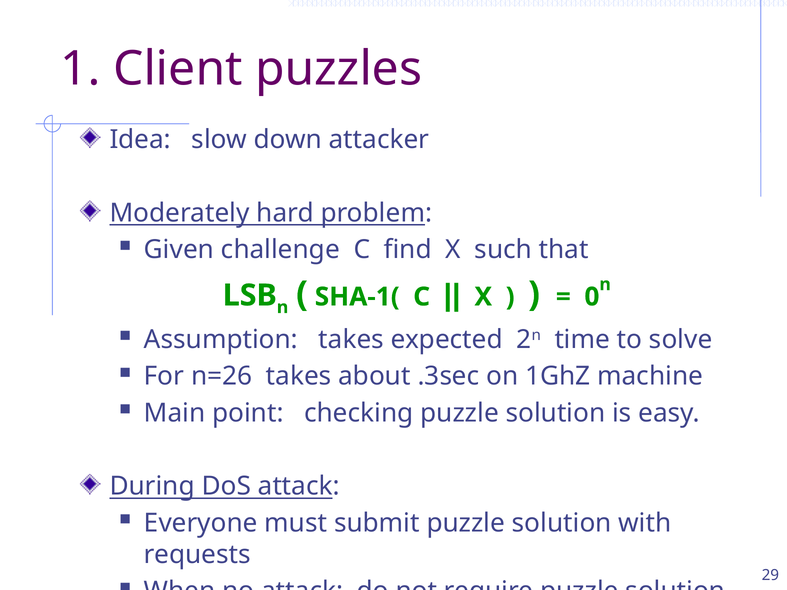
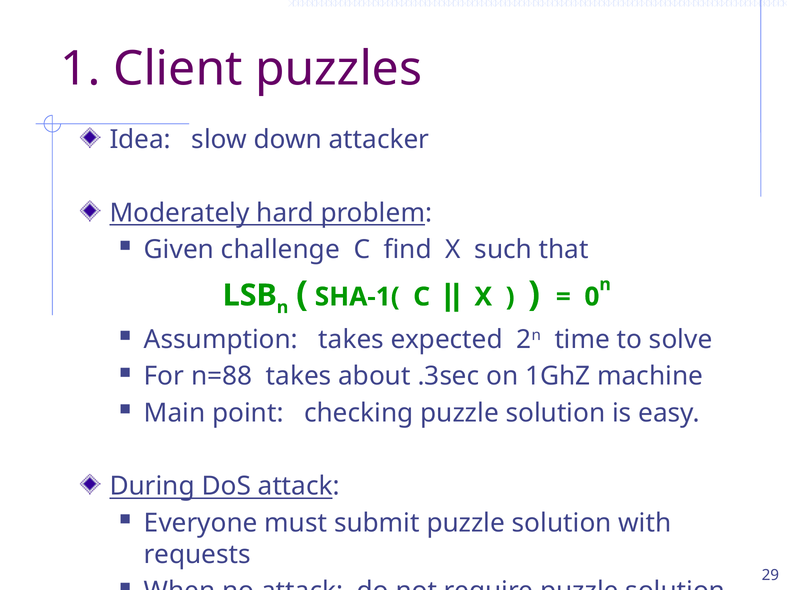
n=26: n=26 -> n=88
